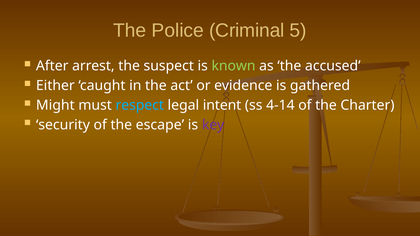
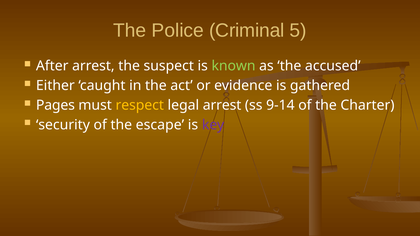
Might: Might -> Pages
respect colour: light blue -> yellow
legal intent: intent -> arrest
4-14: 4-14 -> 9-14
